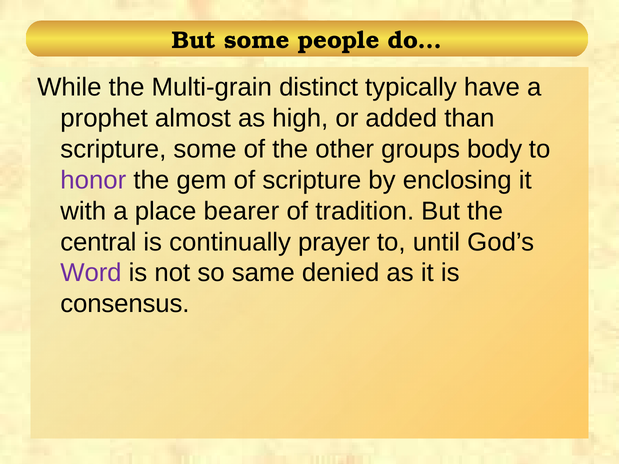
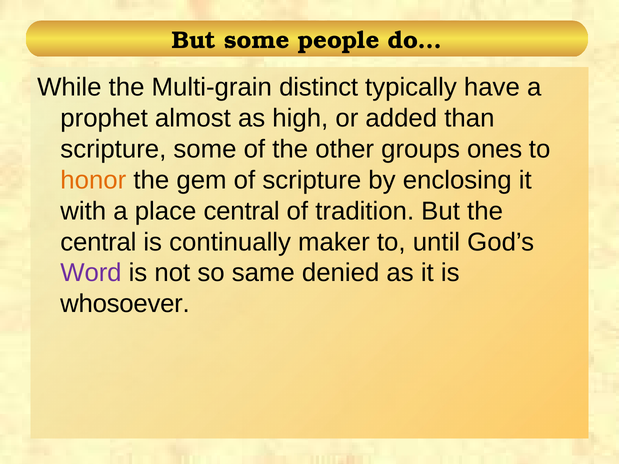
body: body -> ones
honor colour: purple -> orange
place bearer: bearer -> central
prayer: prayer -> maker
consensus: consensus -> whosoever
